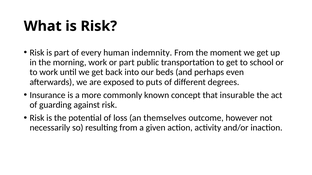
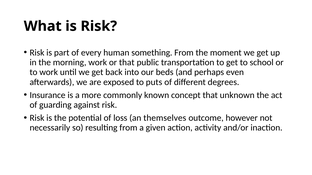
indemnity: indemnity -> something
or part: part -> that
insurable: insurable -> unknown
